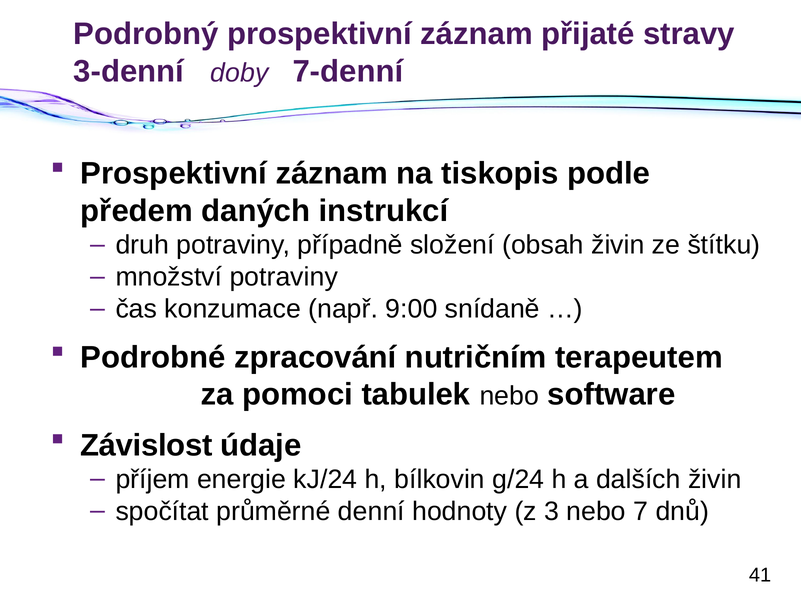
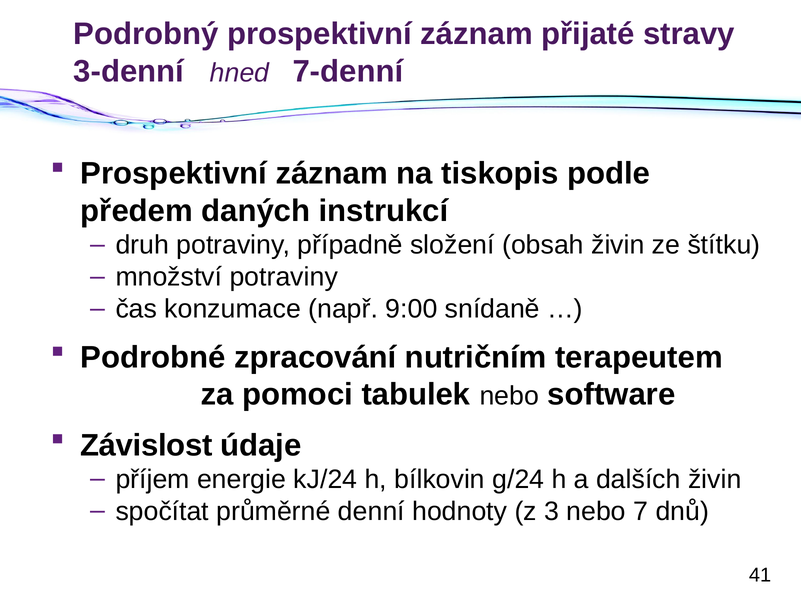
doby: doby -> hned
